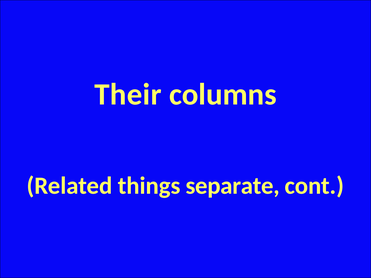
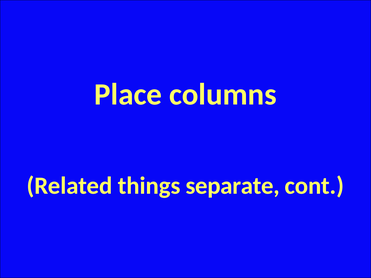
Their: Their -> Place
